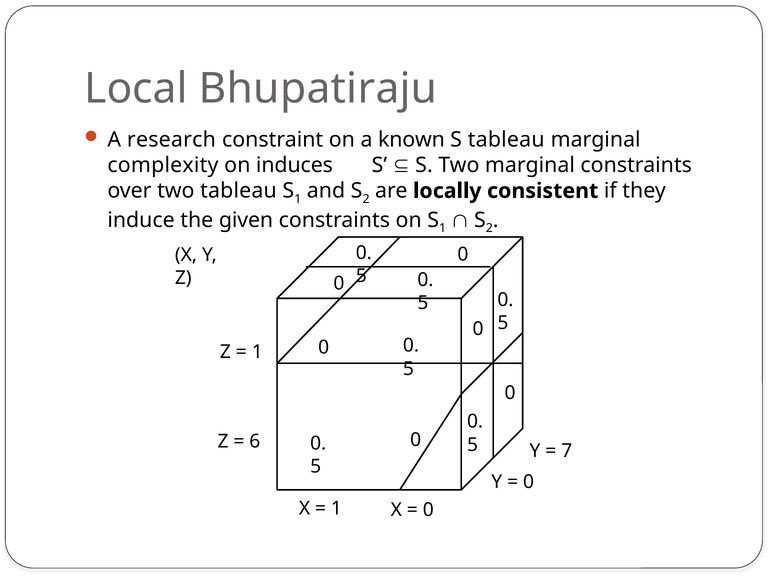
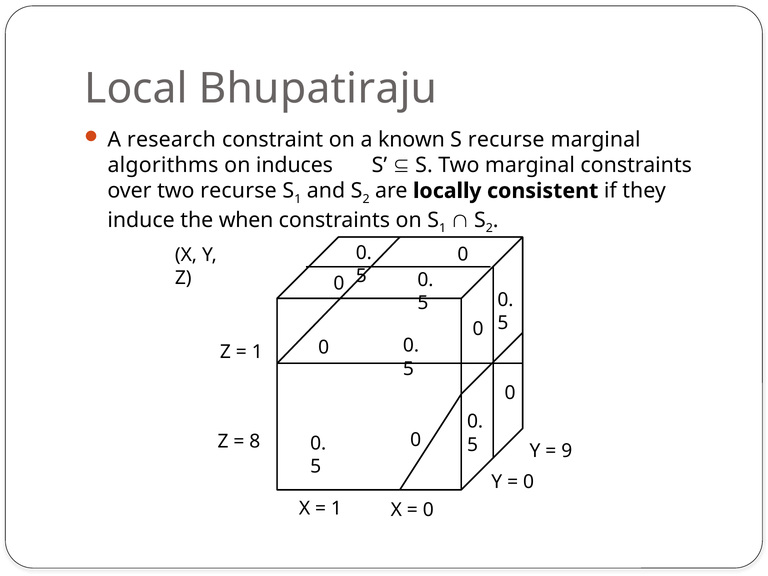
S tableau: tableau -> recurse
complexity: complexity -> algorithms
two tableau: tableau -> recurse
given: given -> when
6: 6 -> 8
7: 7 -> 9
